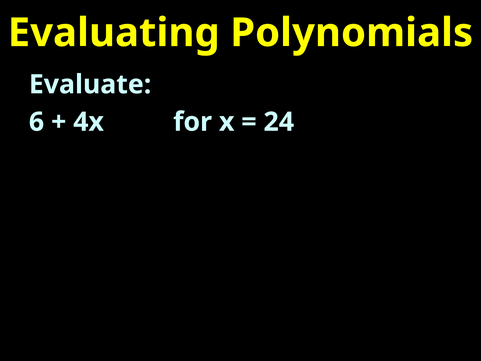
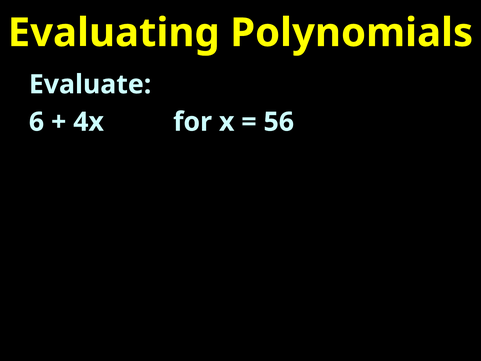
24: 24 -> 56
